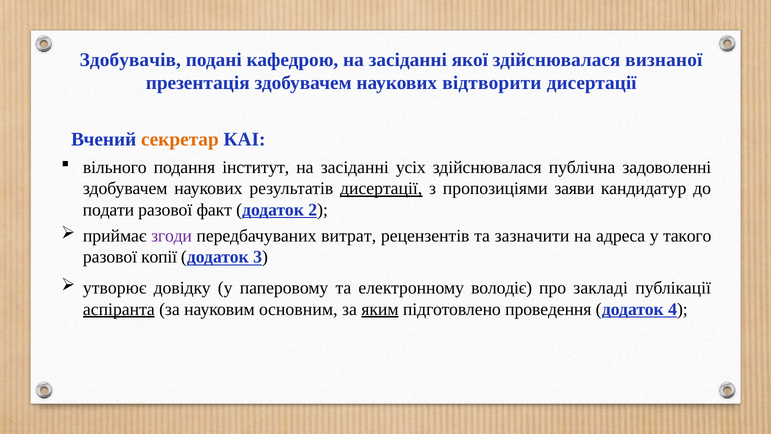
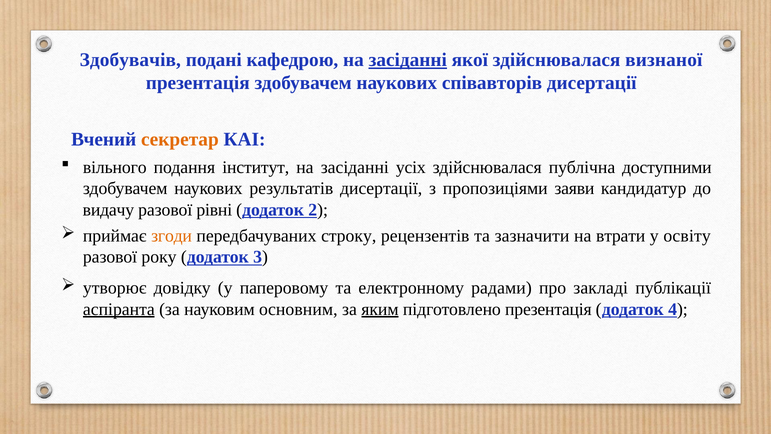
засіданні at (408, 60) underline: none -> present
відтворити: відтворити -> співавторів
задоволенні: задоволенні -> доступними
дисертації at (381, 188) underline: present -> none
подати: подати -> видачу
факт: факт -> рівні
згоди colour: purple -> orange
витрат: витрат -> строку
адреса: адреса -> втрати
такого: такого -> освіту
копії: копії -> року
володіє: володіє -> радами
підготовлено проведення: проведення -> презентація
